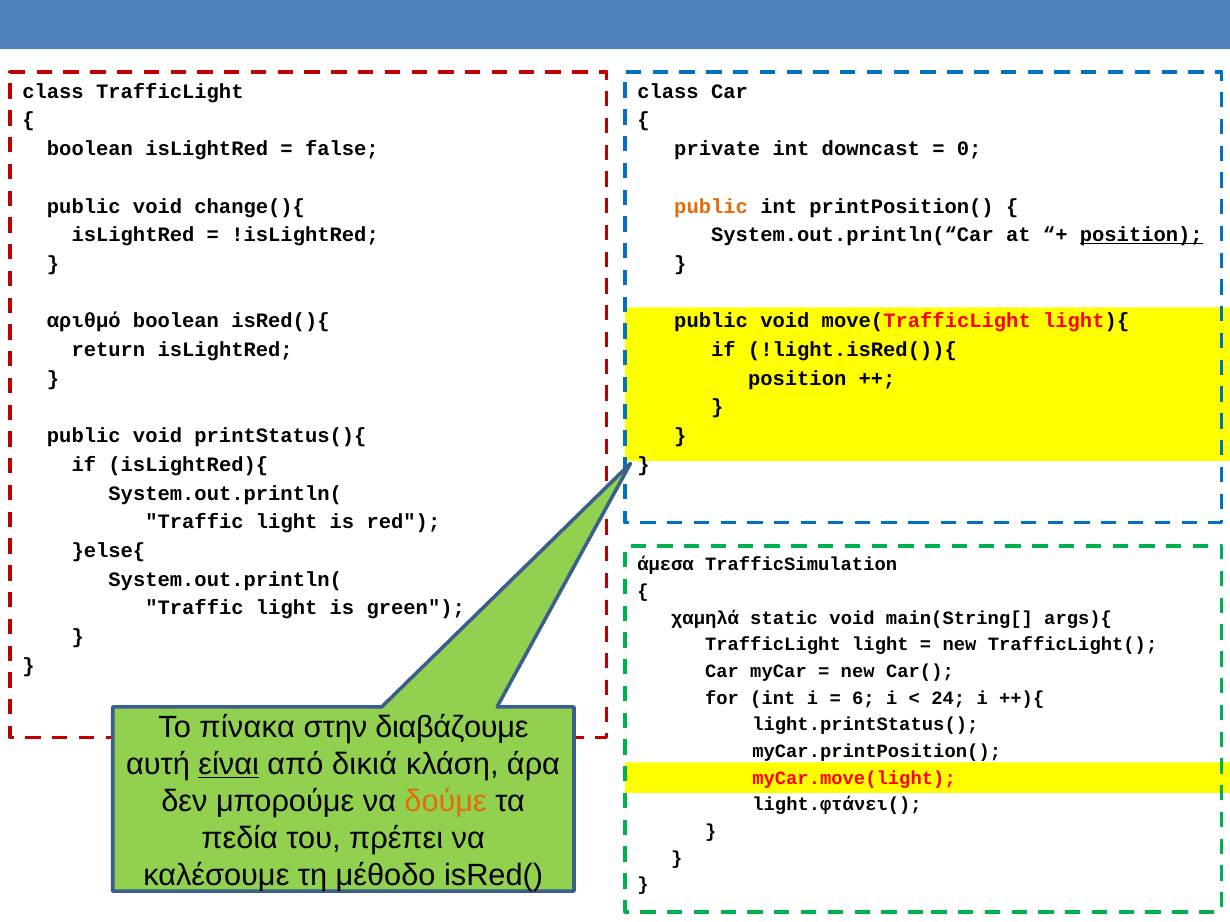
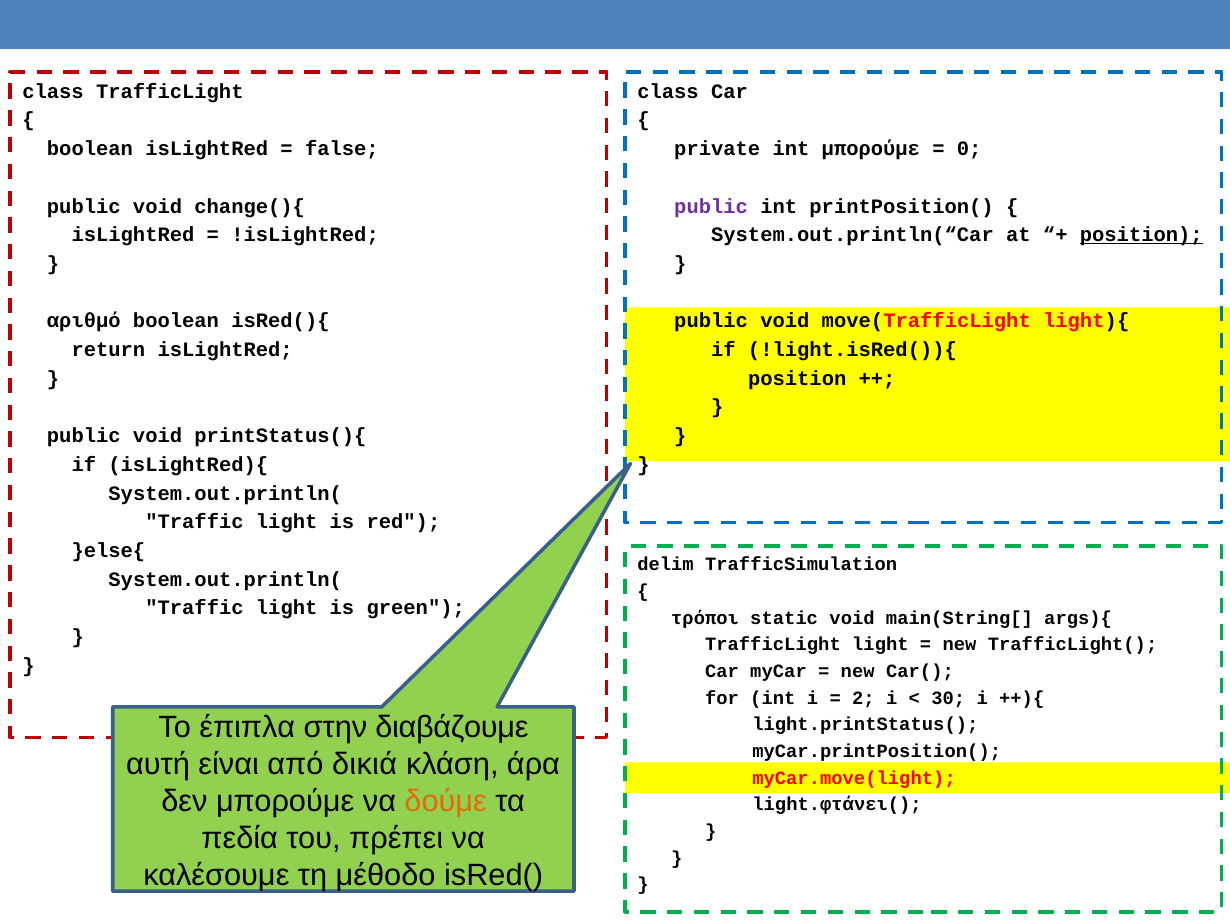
int downcast: downcast -> μπορούμε
public at (711, 206) colour: orange -> purple
άμεσα: άμεσα -> delim
χαμηλά: χαμηλά -> τρόποι
6: 6 -> 2
24: 24 -> 30
πίνακα: πίνακα -> έπιπλα
είναι underline: present -> none
